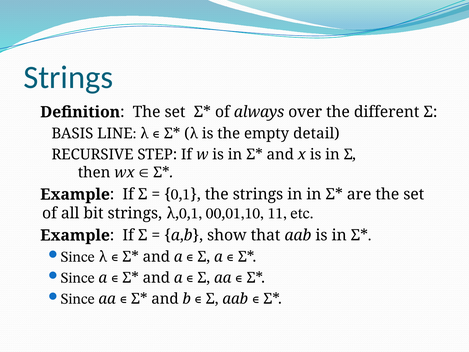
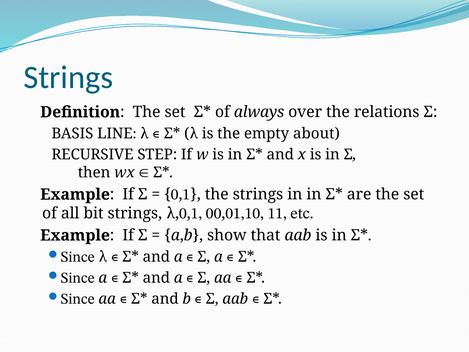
different: different -> relations
detail: detail -> about
